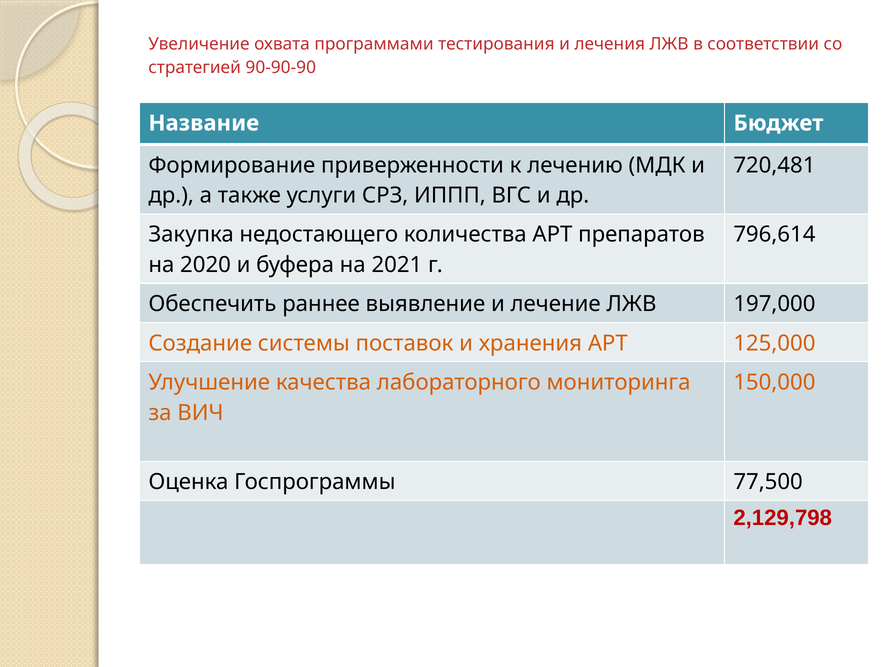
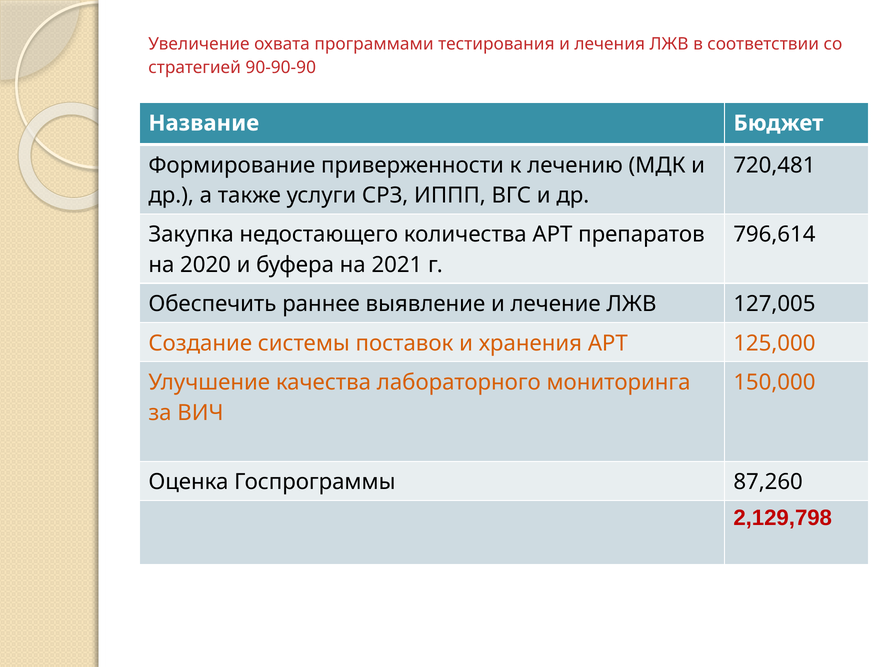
197,000: 197,000 -> 127,005
77,500: 77,500 -> 87,260
